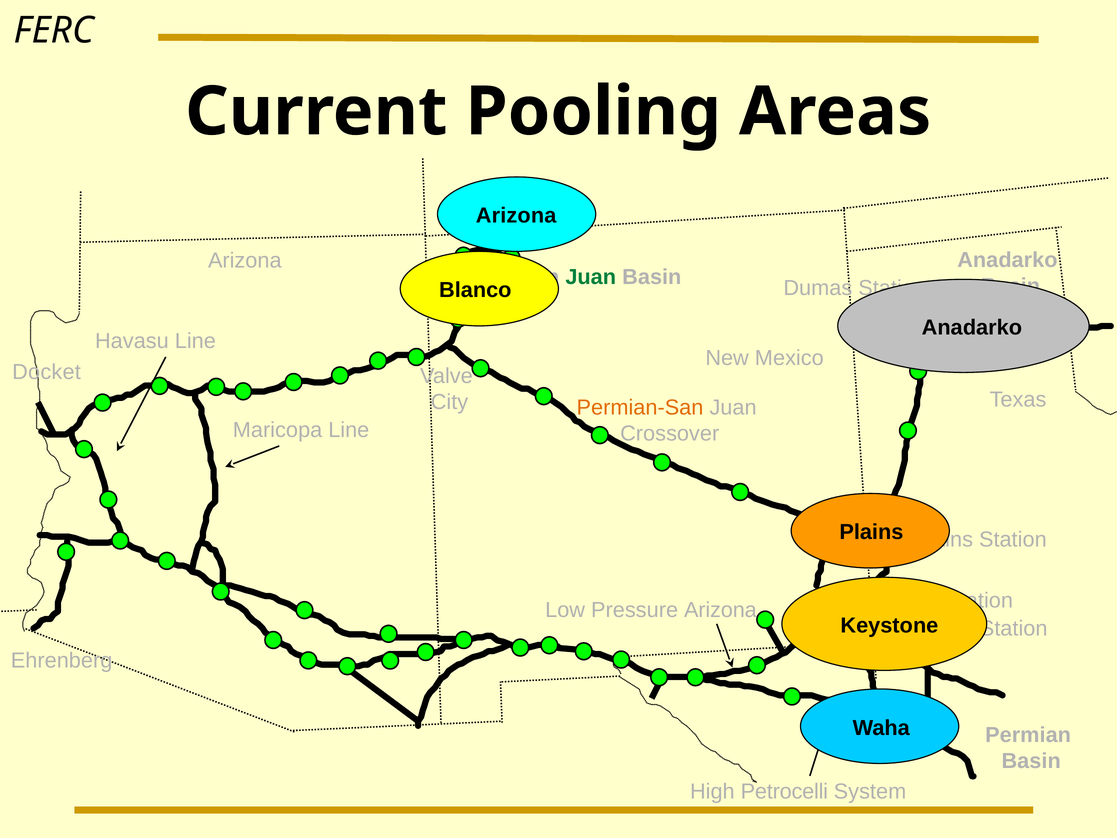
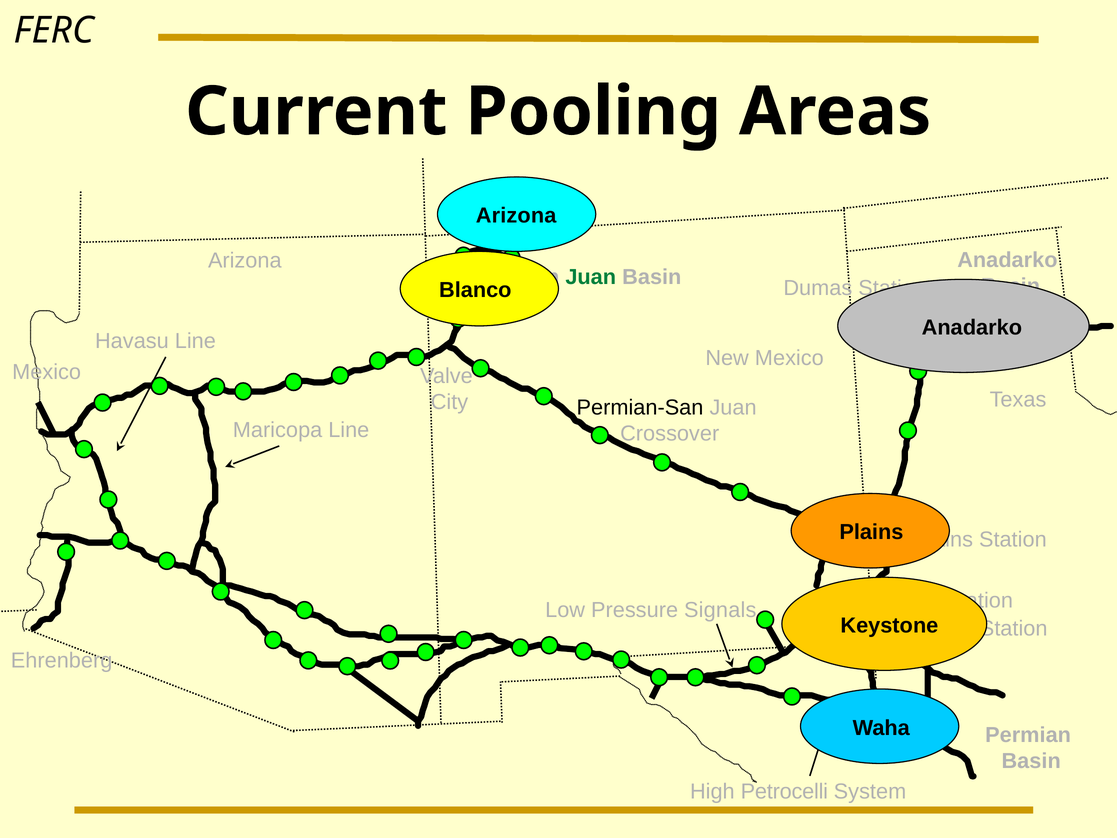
Docket at (47, 372): Docket -> Mexico
Permian-San colour: orange -> black
Pressure Arizona: Arizona -> Signals
